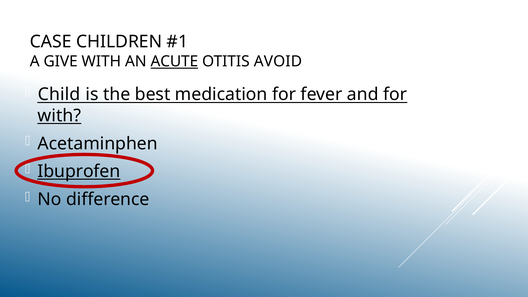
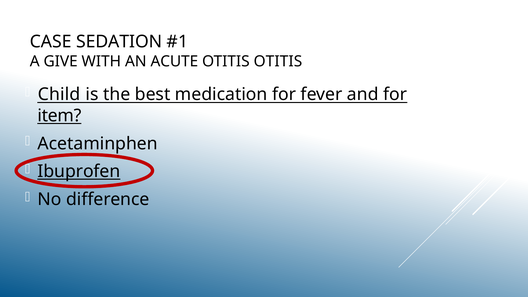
CHILDREN: CHILDREN -> SEDATION
ACUTE underline: present -> none
OTITIS AVOID: AVOID -> OTITIS
with at (59, 116): with -> item
